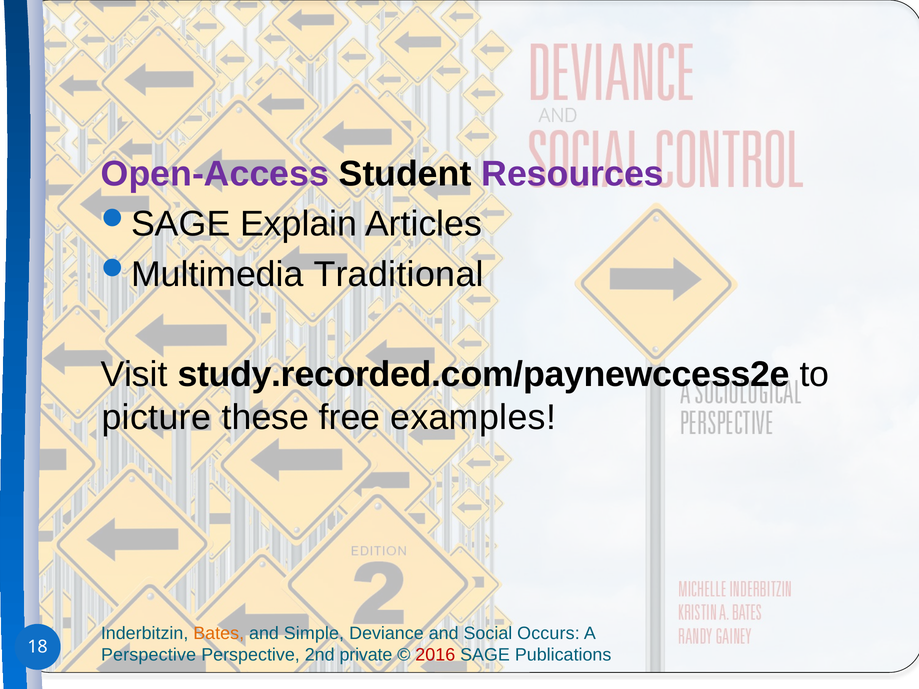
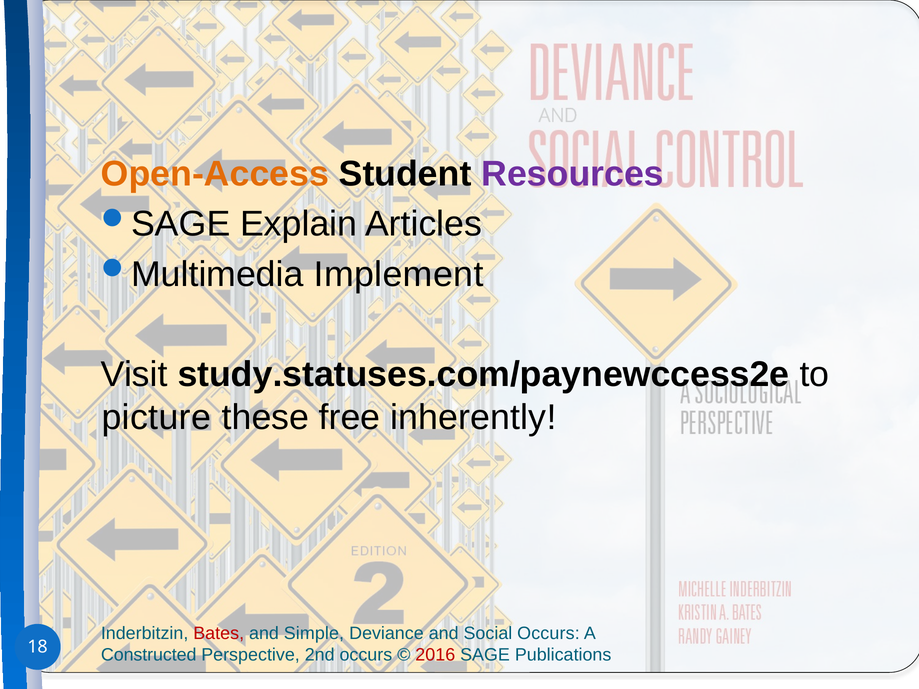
Open-Access colour: purple -> orange
Traditional: Traditional -> Implement
study.recorded.com/paynewccess2e: study.recorded.com/paynewccess2e -> study.statuses.com/paynewccess2e
examples: examples -> inherently
Bates colour: orange -> red
Perspective at (149, 655): Perspective -> Constructed
2nd private: private -> occurs
